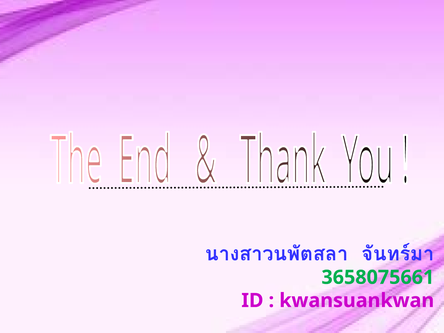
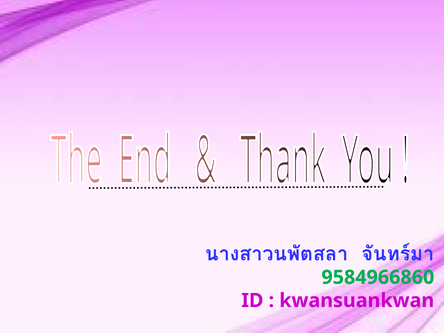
3658075661: 3658075661 -> 9584966860
